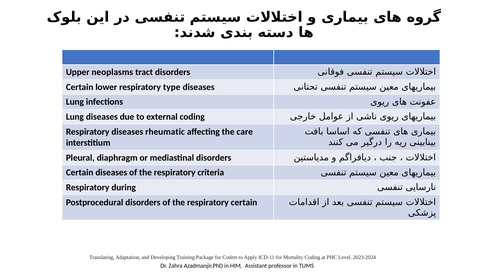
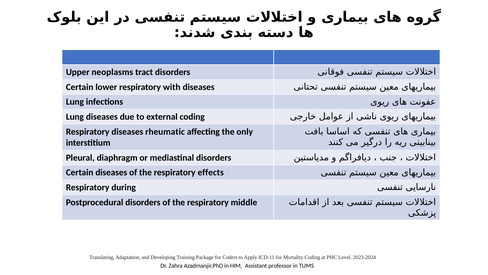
type: type -> with
care: care -> only
criteria: criteria -> effects
respiratory certain: certain -> middle
